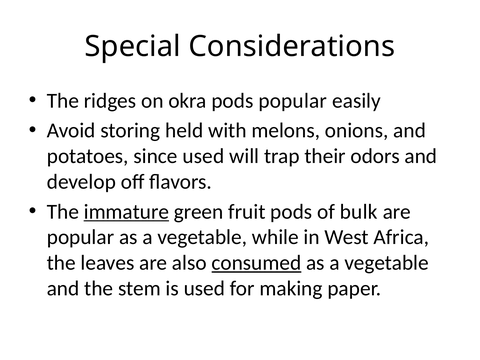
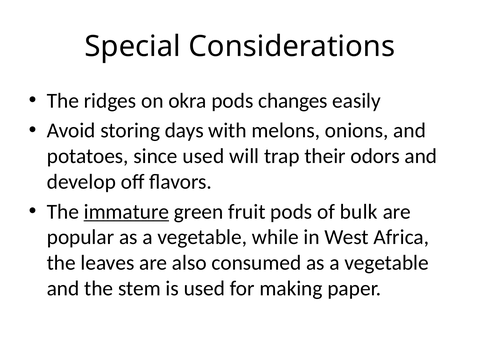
pods popular: popular -> changes
held: held -> days
consumed underline: present -> none
